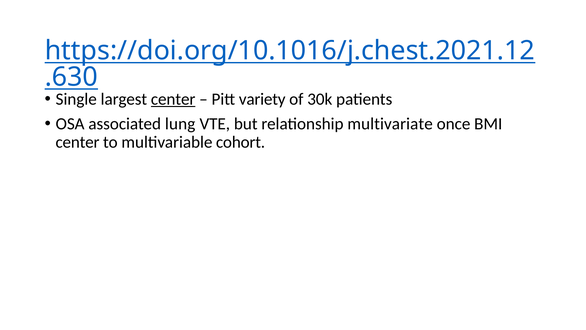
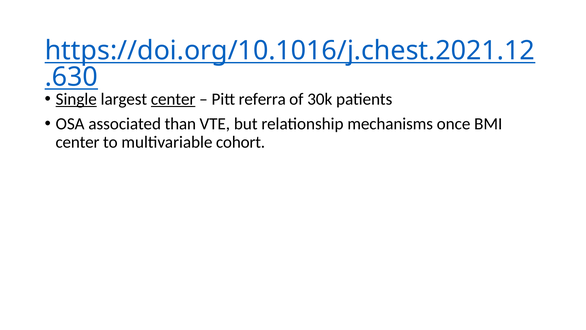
Single underline: none -> present
variety: variety -> referra
lung: lung -> than
multivariate: multivariate -> mechanisms
